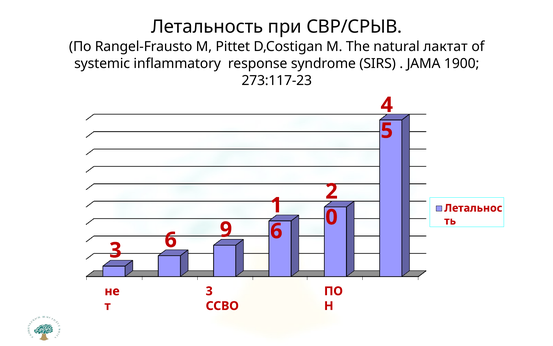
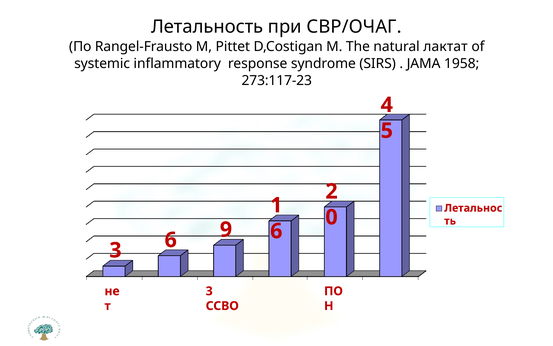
СВР/СРЫВ: СВР/СРЫВ -> СВР/ОЧАГ
1900: 1900 -> 1958
